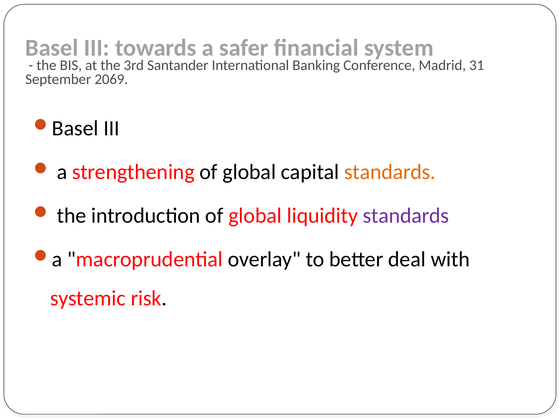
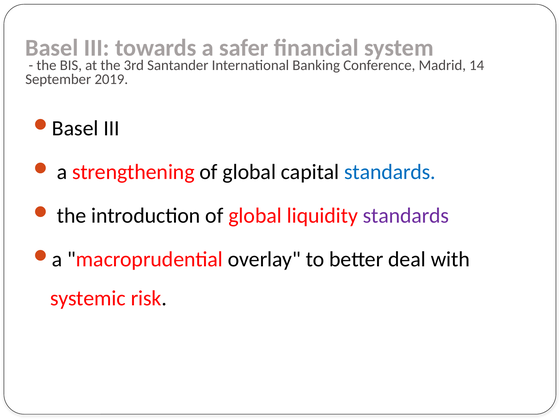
31: 31 -> 14
2069: 2069 -> 2019
standards at (390, 172) colour: orange -> blue
